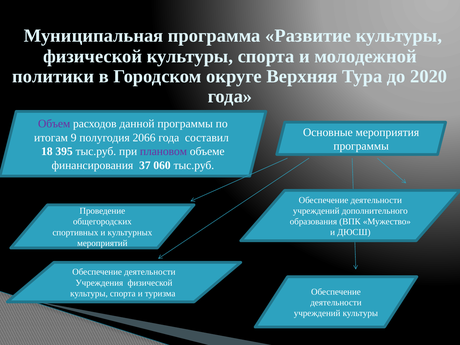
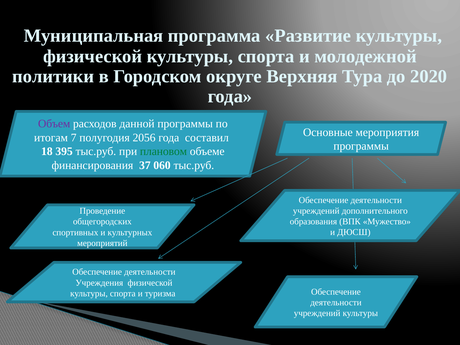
9: 9 -> 7
2066: 2066 -> 2056
плановом colour: purple -> green
